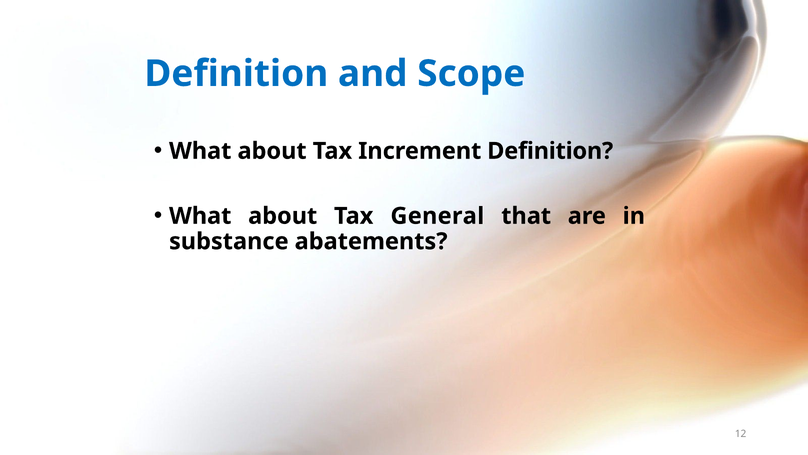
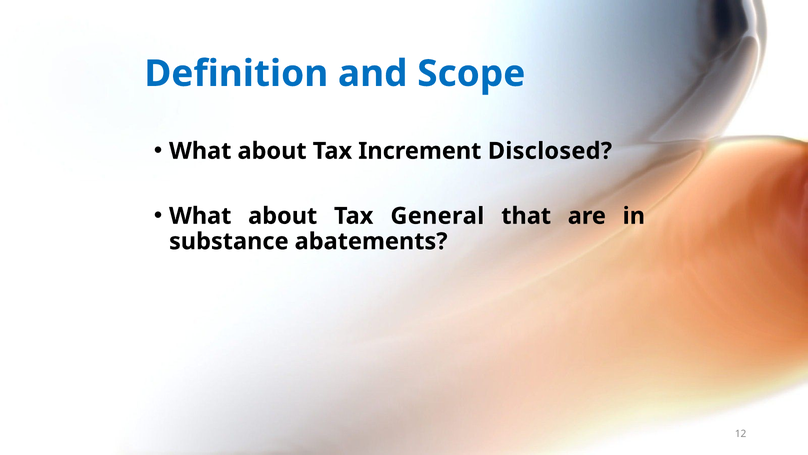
Increment Definition: Definition -> Disclosed
